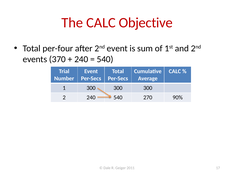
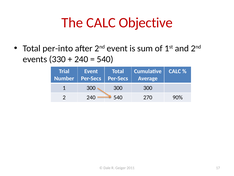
per-four: per-four -> per-into
370: 370 -> 330
